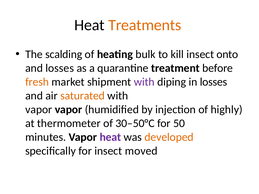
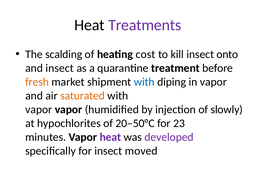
Treatments colour: orange -> purple
bulk: bulk -> cost
and losses: losses -> insect
with at (144, 82) colour: purple -> blue
in losses: losses -> vapor
highly: highly -> slowly
thermometer: thermometer -> hypochlorites
30–50°C: 30–50°C -> 20–50°C
50: 50 -> 23
developed colour: orange -> purple
